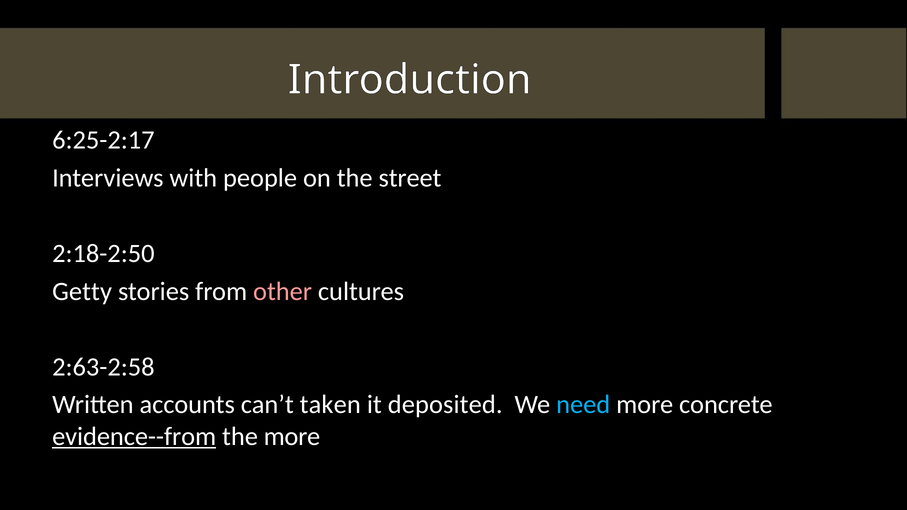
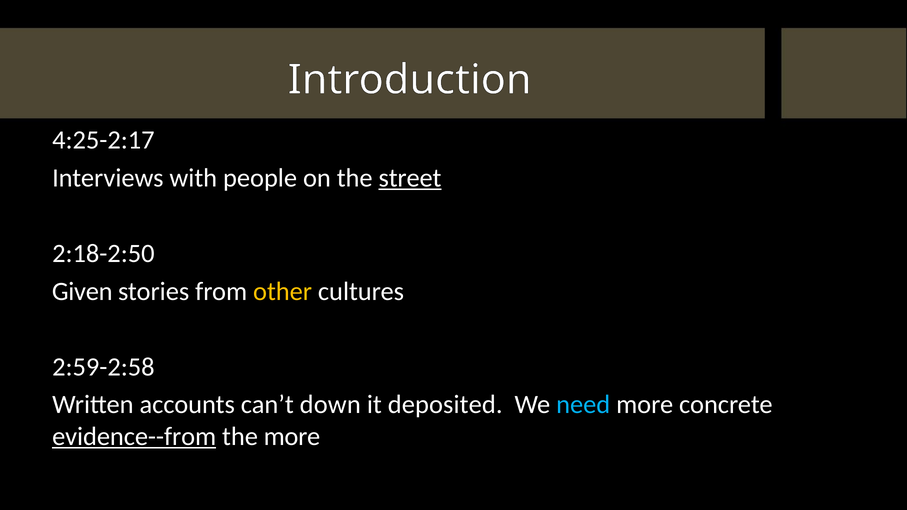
6:25-2:17: 6:25-2:17 -> 4:25-2:17
street underline: none -> present
Getty: Getty -> Given
other colour: pink -> yellow
2:63-2:58: 2:63-2:58 -> 2:59-2:58
taken: taken -> down
